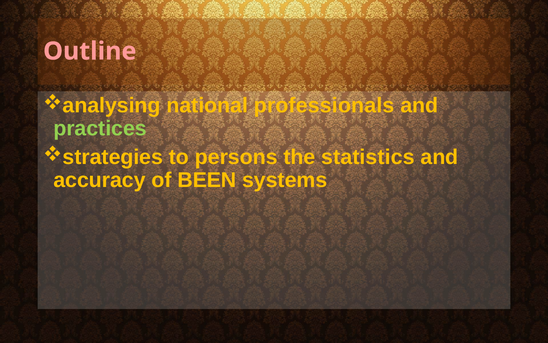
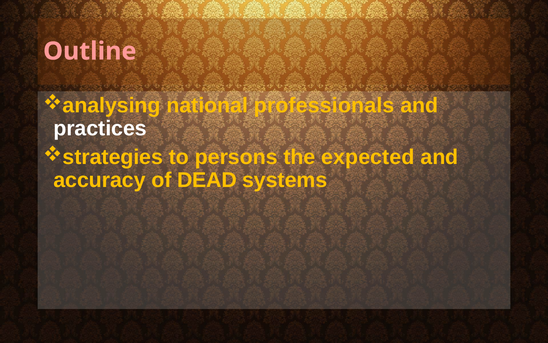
practices colour: light green -> white
statistics: statistics -> expected
BEEN: BEEN -> DEAD
